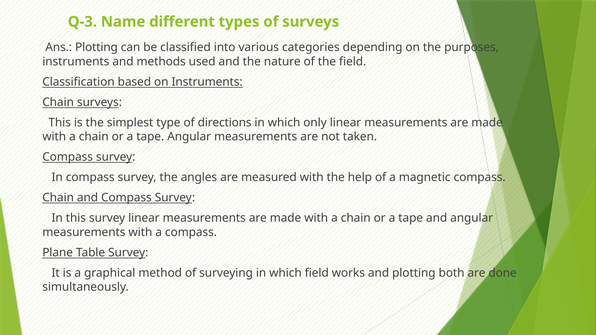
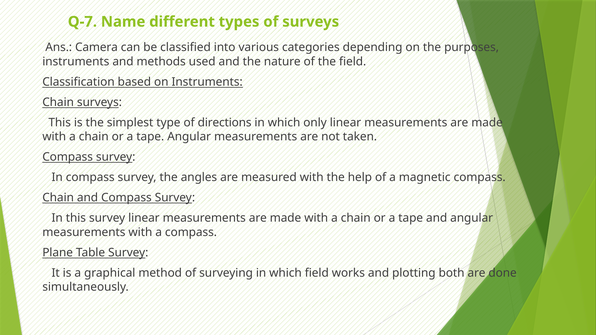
Q-3: Q-3 -> Q-7
Ans Plotting: Plotting -> Camera
